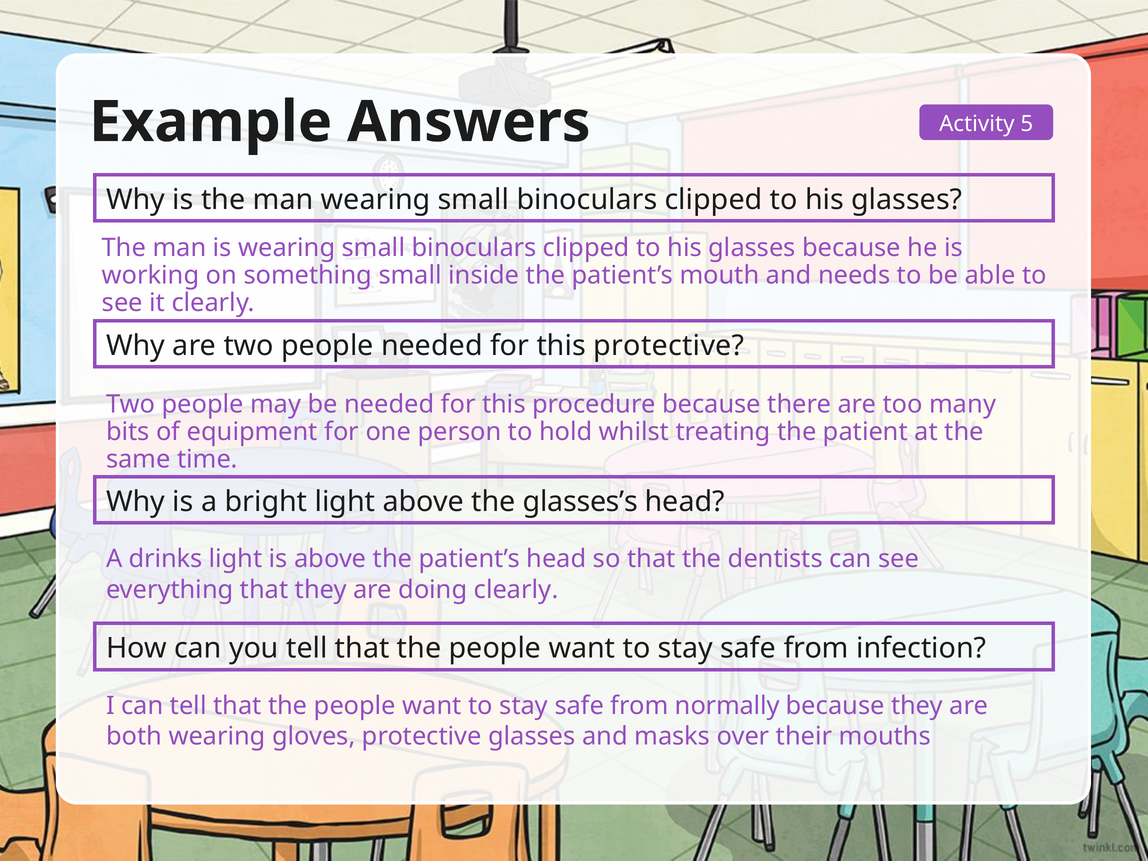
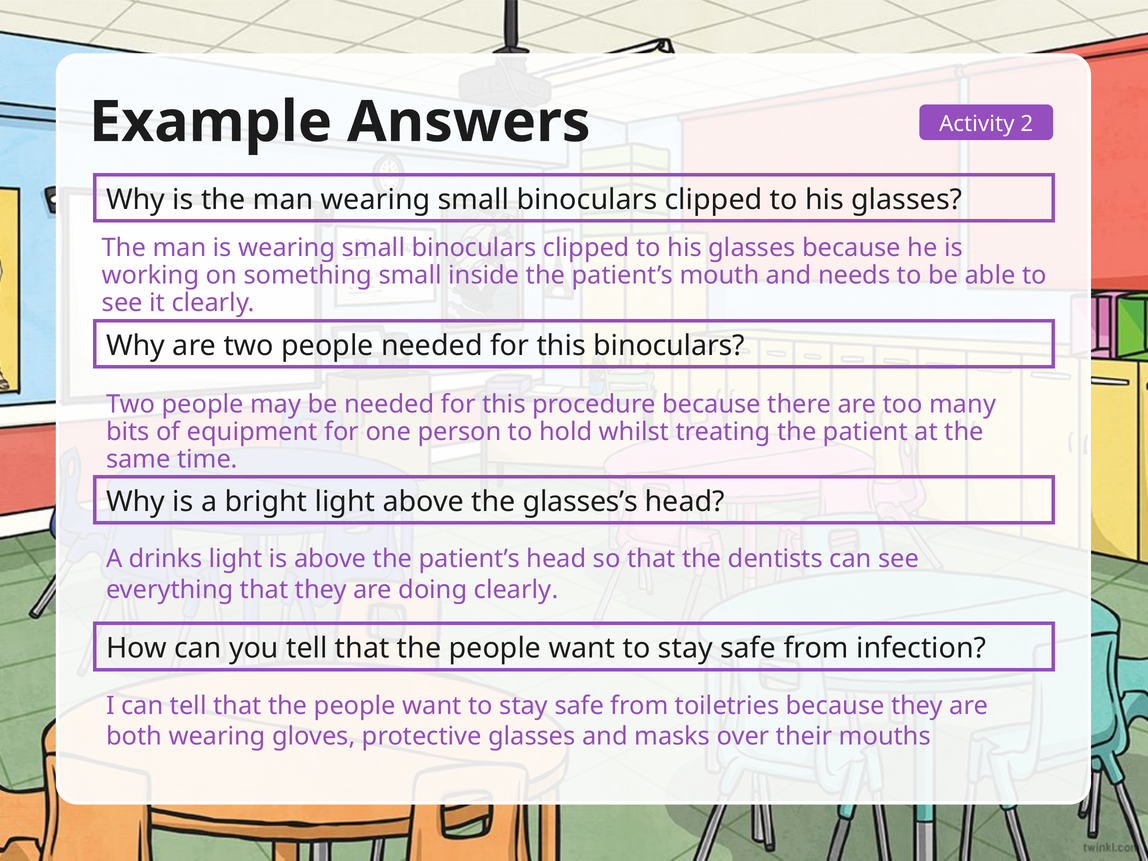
5: 5 -> 2
this protective: protective -> binoculars
normally: normally -> toiletries
